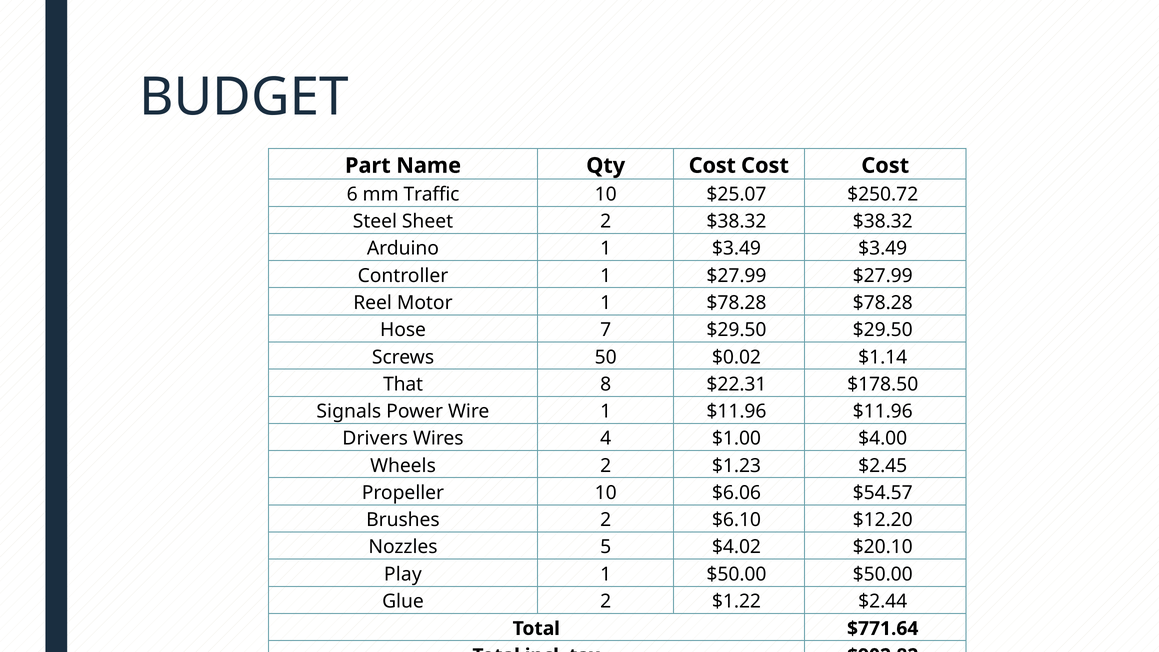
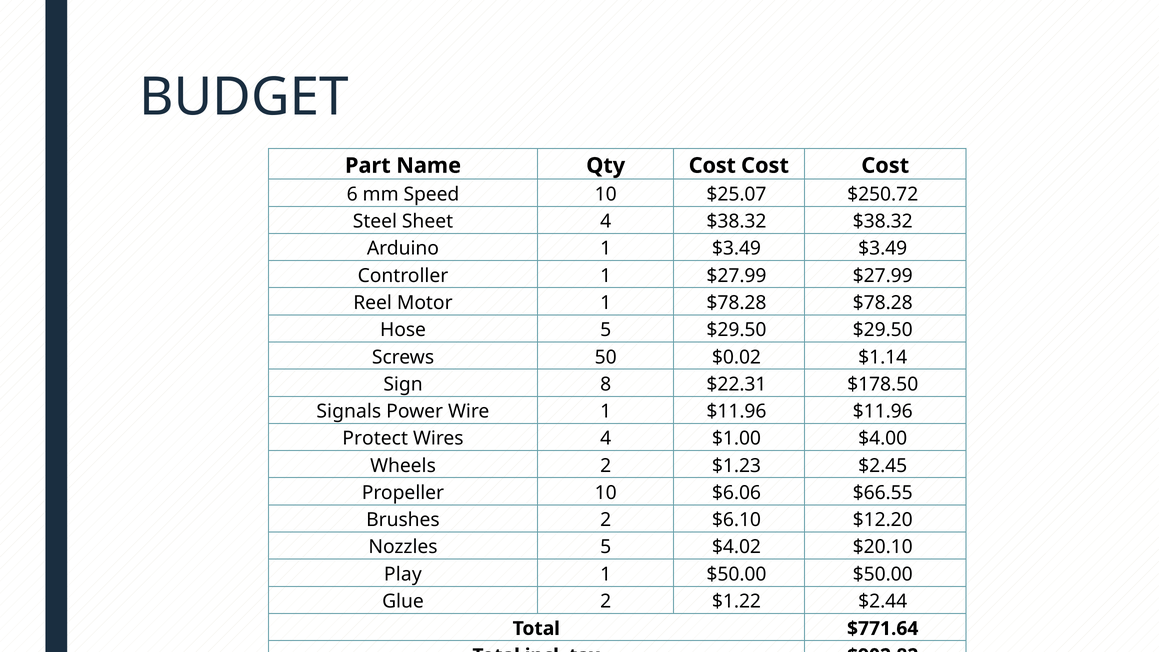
Traffic: Traffic -> Speed
Sheet 2: 2 -> 4
Hose 7: 7 -> 5
That: That -> Sign
Drivers: Drivers -> Protect
$54.57: $54.57 -> $66.55
